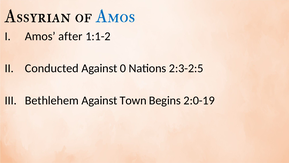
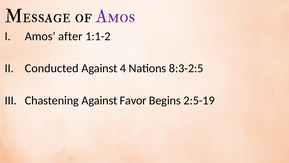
Assyrian: Assyrian -> Message
Amos at (116, 16) colour: blue -> purple
0: 0 -> 4
2:3-2:5: 2:3-2:5 -> 8:3-2:5
Bethlehem: Bethlehem -> Chastening
Town: Town -> Favor
2:0-19: 2:0-19 -> 2:5-19
